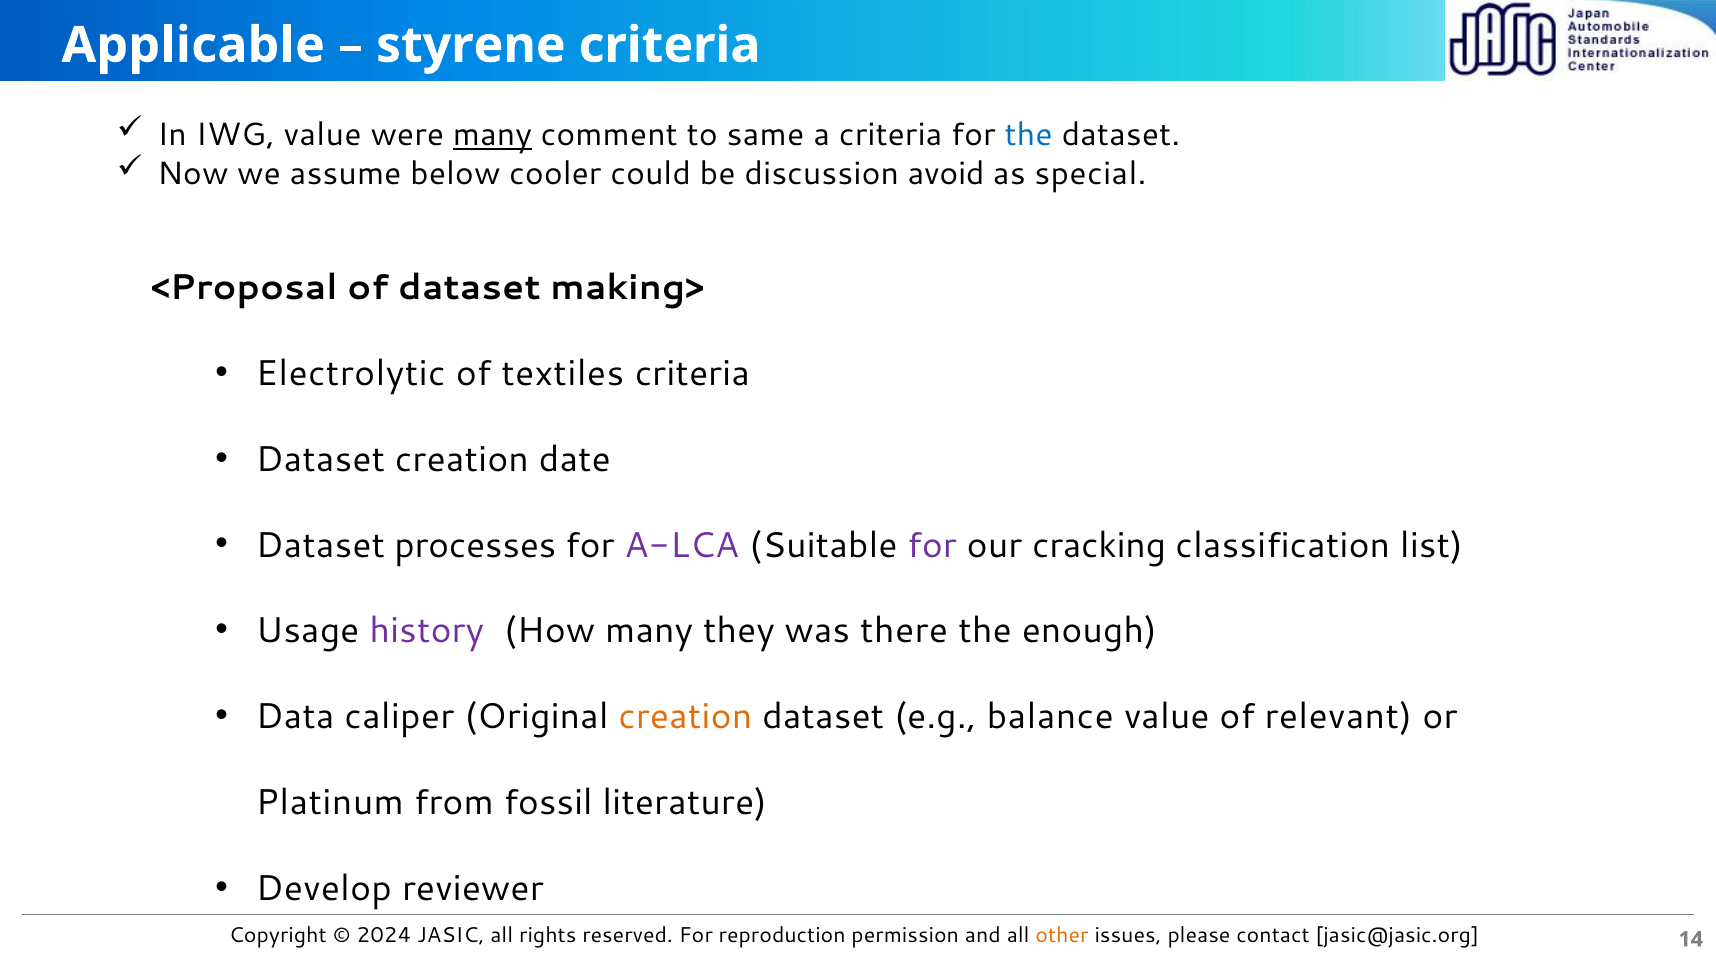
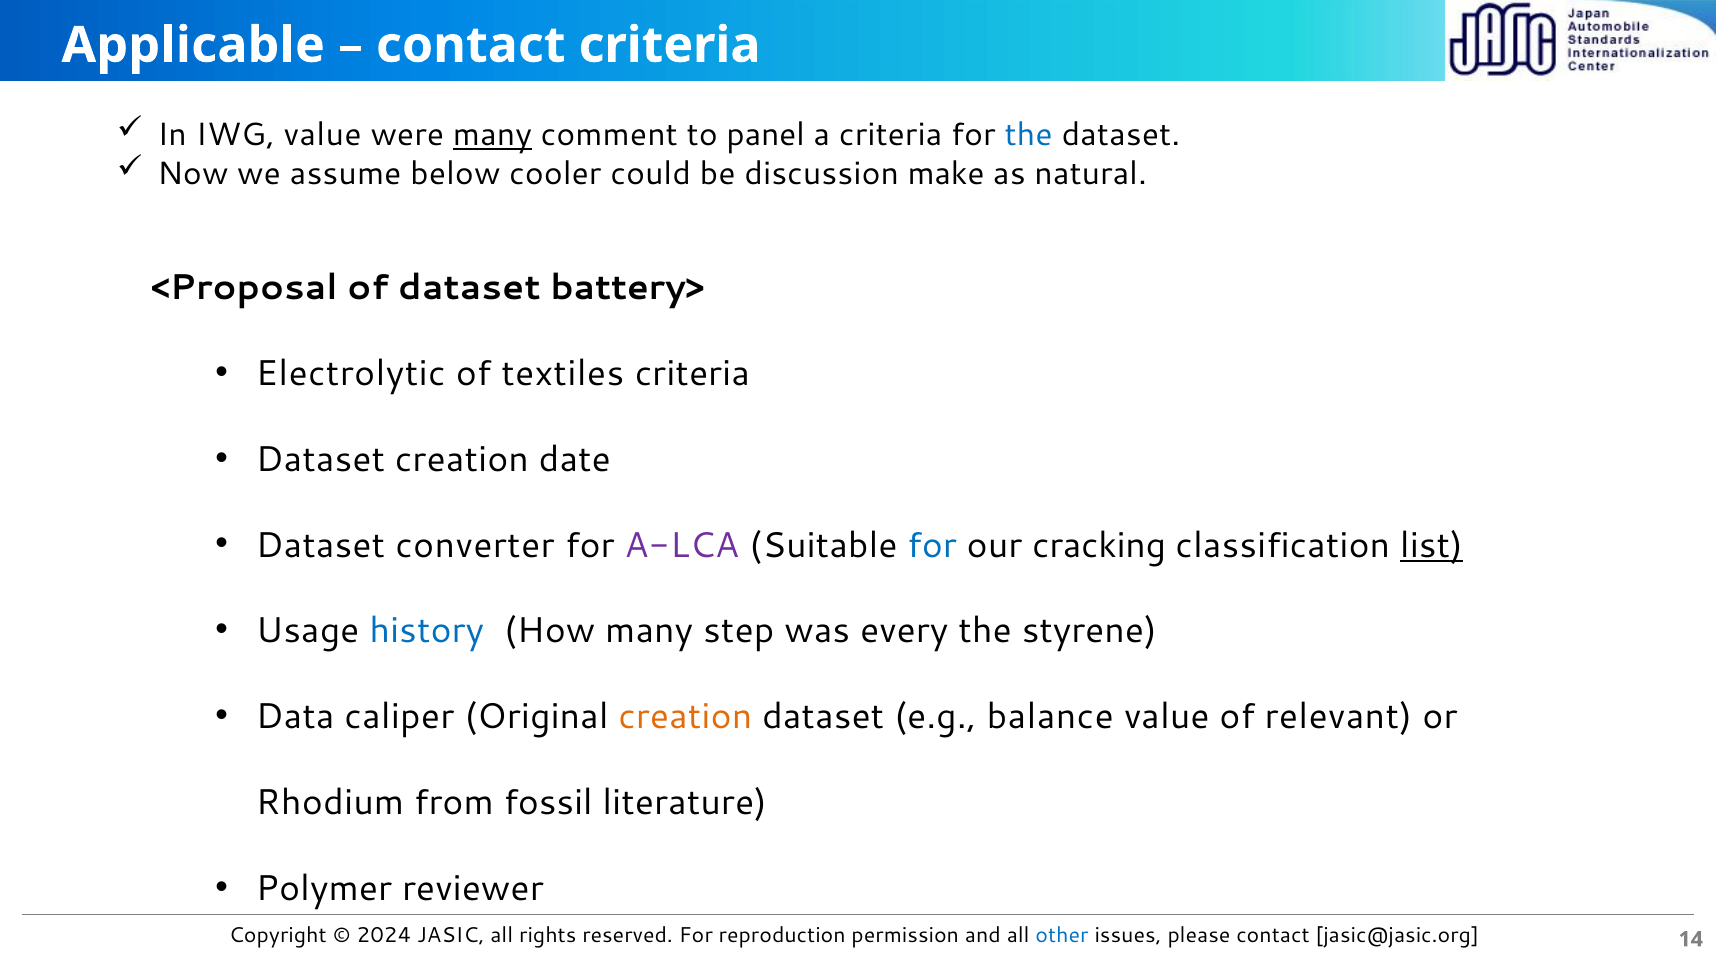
styrene at (471, 45): styrene -> contact
same: same -> panel
avoid: avoid -> make
special: special -> natural
making>: making> -> battery>
processes: processes -> converter
for at (932, 545) colour: purple -> blue
list underline: none -> present
history colour: purple -> blue
they: they -> step
there: there -> every
enough: enough -> styrene
Platinum: Platinum -> Rhodium
Develop: Develop -> Polymer
other colour: orange -> blue
